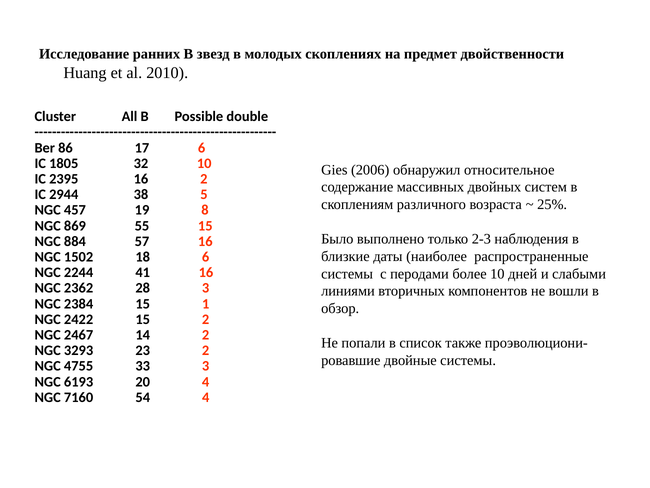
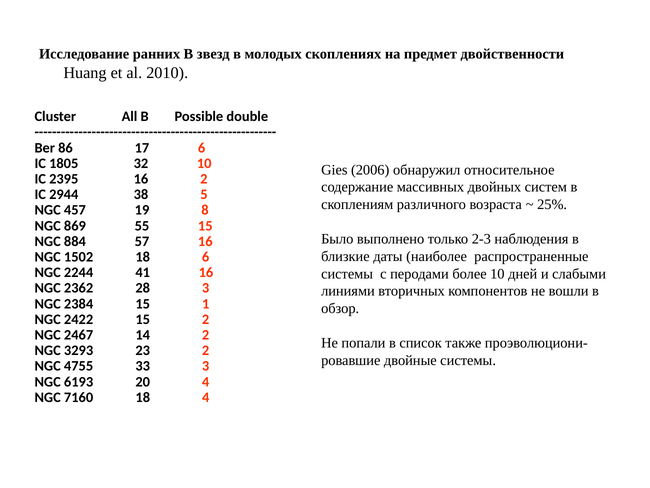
7160 54: 54 -> 18
